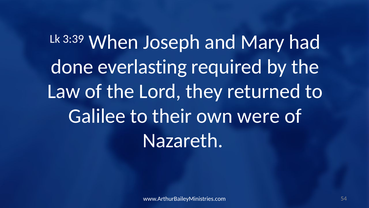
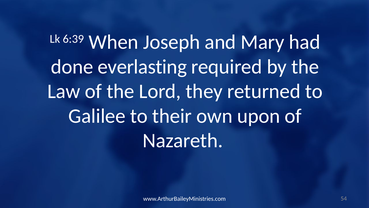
3:39: 3:39 -> 6:39
were: were -> upon
